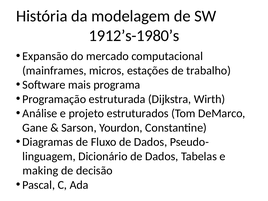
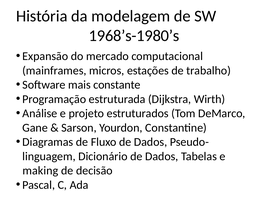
1912’s-1980’s: 1912’s-1980’s -> 1968’s-1980’s
programa: programa -> constante
